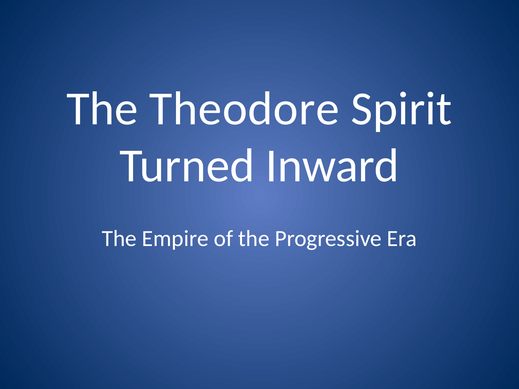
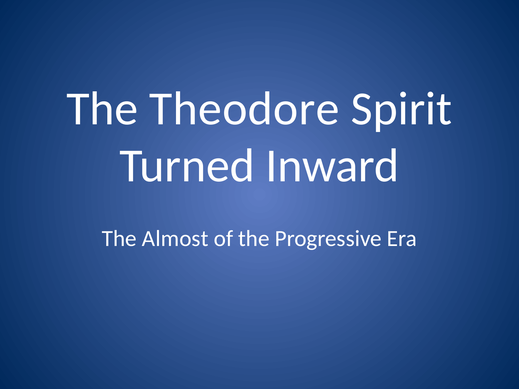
Empire: Empire -> Almost
